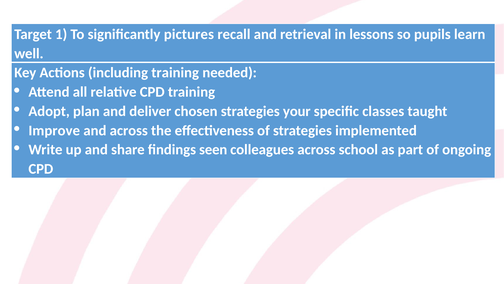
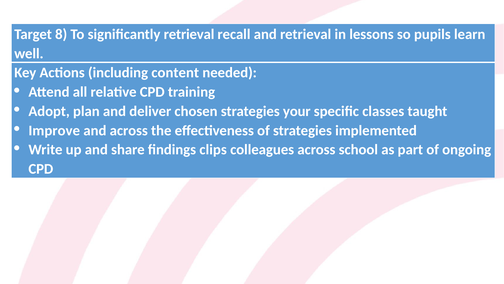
1: 1 -> 8
significantly pictures: pictures -> retrieval
including training: training -> content
seen: seen -> clips
